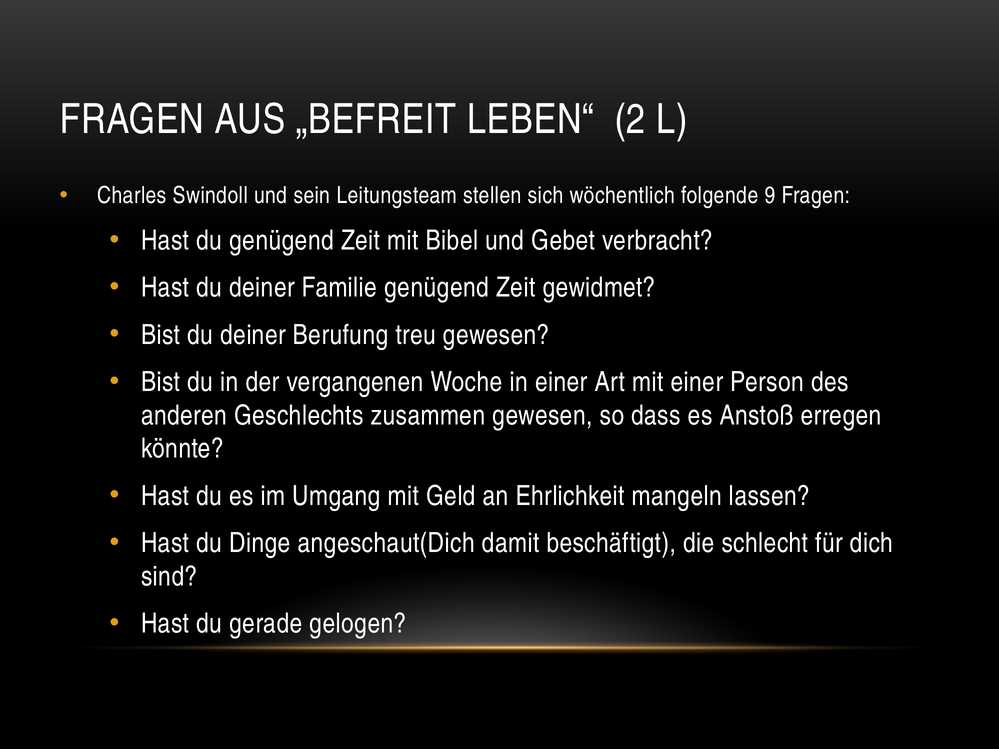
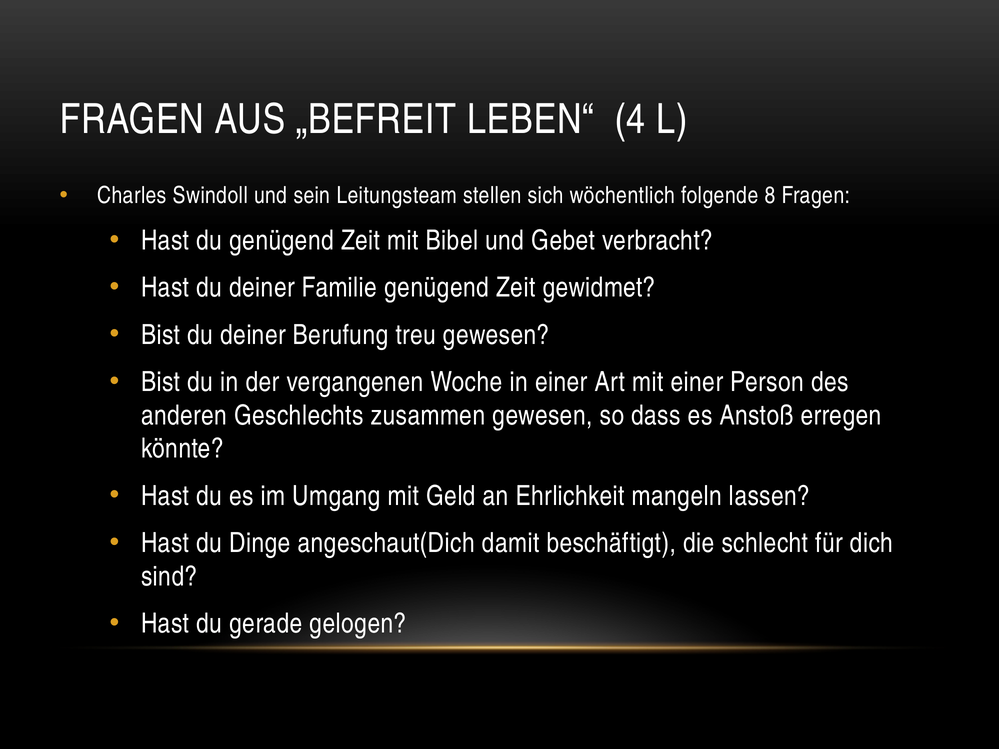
2: 2 -> 4
9: 9 -> 8
